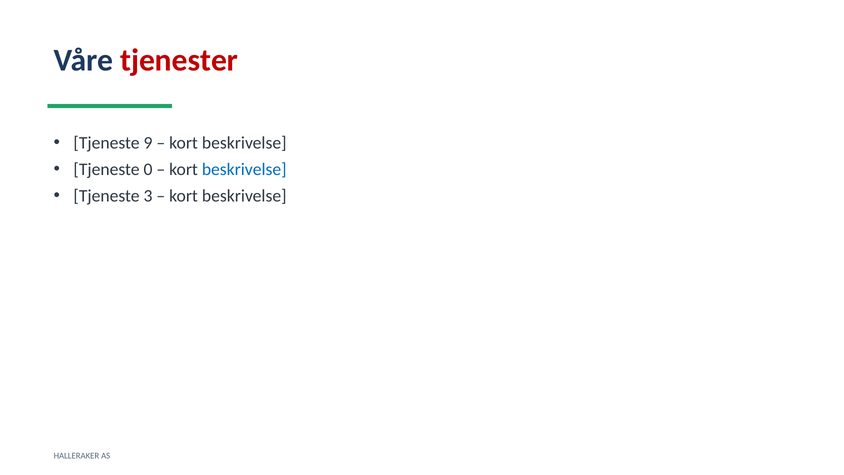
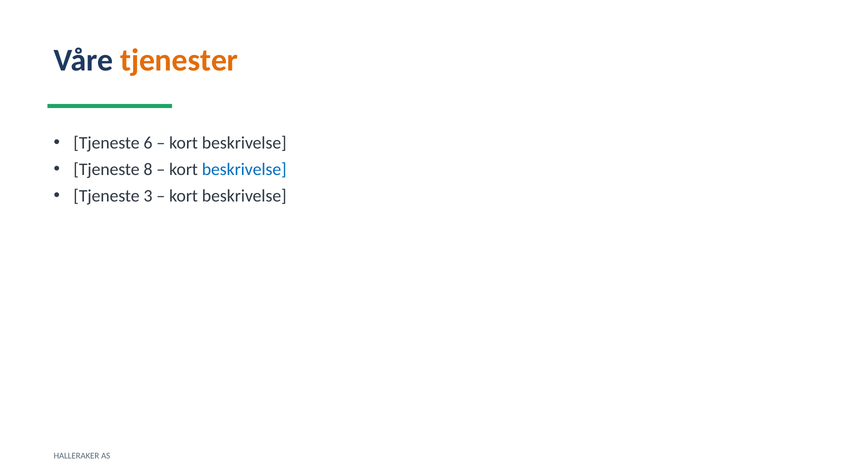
tjenester colour: red -> orange
9: 9 -> 6
0: 0 -> 8
